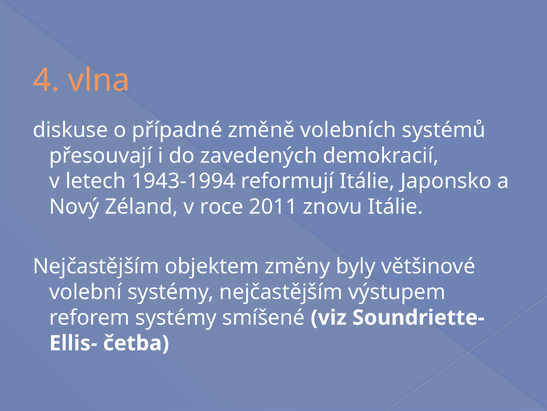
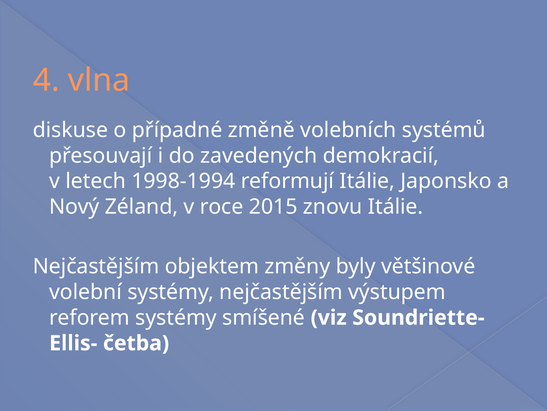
1943-1994: 1943-1994 -> 1998-1994
2011: 2011 -> 2015
